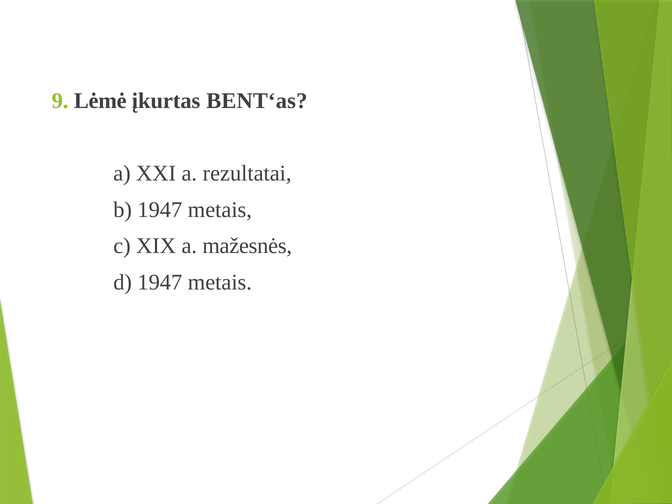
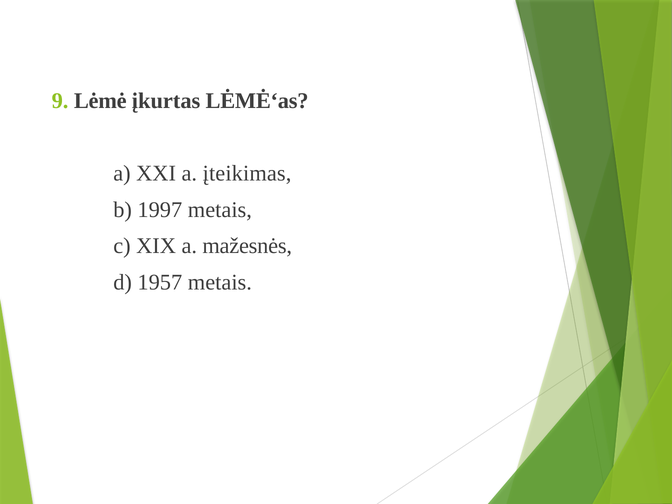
BENT‘as: BENT‘as -> LĖMĖ‘as
rezultatai: rezultatai -> įteikimas
b 1947: 1947 -> 1997
d 1947: 1947 -> 1957
